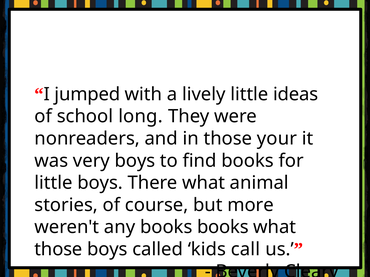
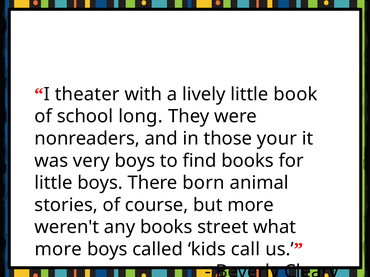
jumped: jumped -> theater
ideas: ideas -> book
There what: what -> born
books books: books -> street
those at (58, 250): those -> more
